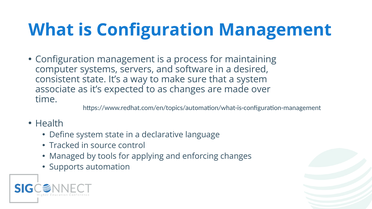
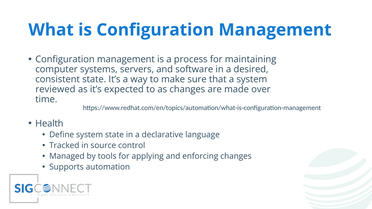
associate: associate -> reviewed
